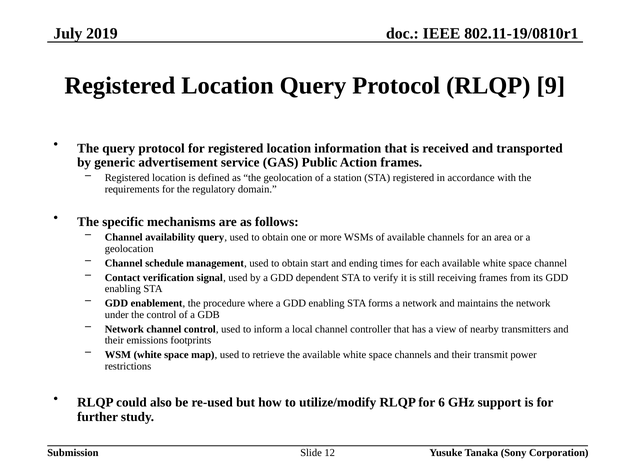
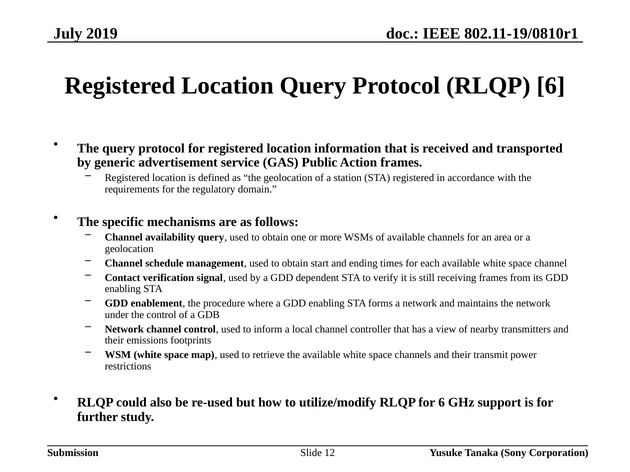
RLQP 9: 9 -> 6
